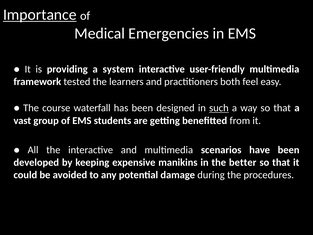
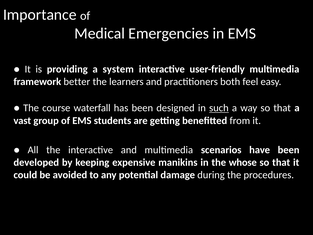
Importance underline: present -> none
tested: tested -> better
better: better -> whose
